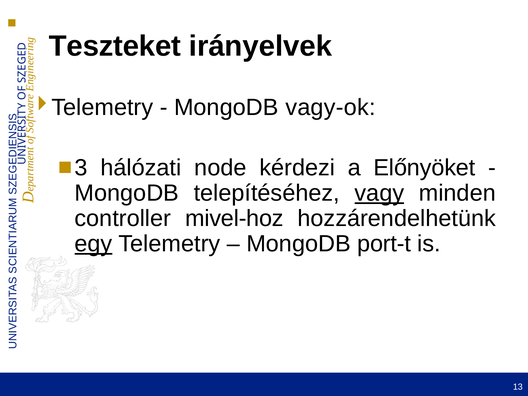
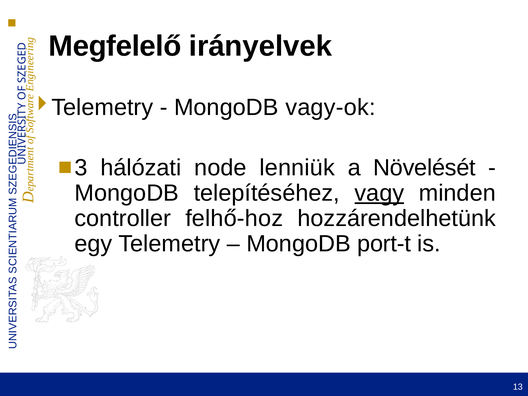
Teszteket: Teszteket -> Megfelelő
kérdezi: kérdezi -> lenniük
Előnyöket: Előnyöket -> Növelését
mivel-hoz: mivel-hoz -> felhő-hoz
egy underline: present -> none
